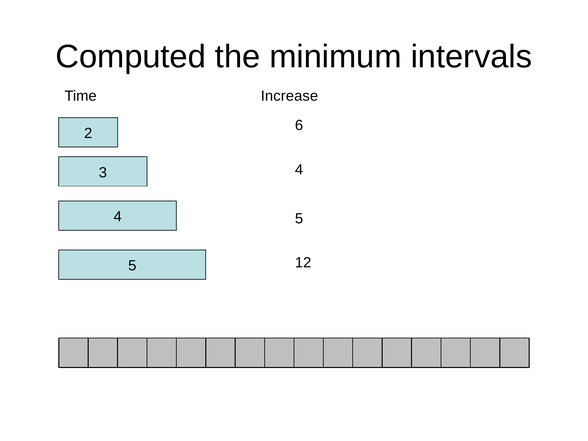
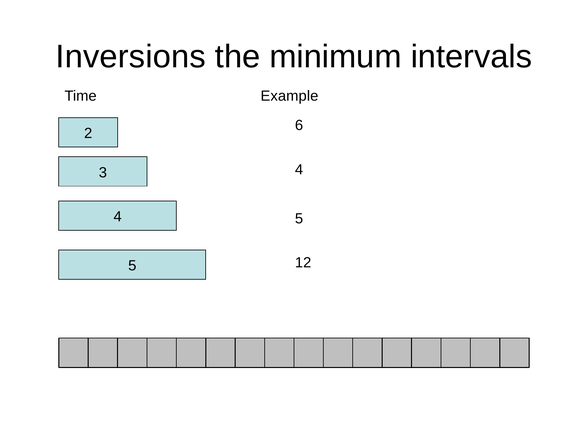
Computed: Computed -> Inversions
Increase: Increase -> Example
